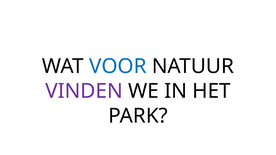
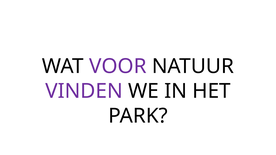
VOOR colour: blue -> purple
